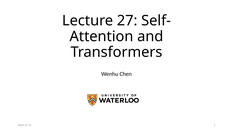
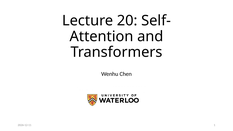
27: 27 -> 20
